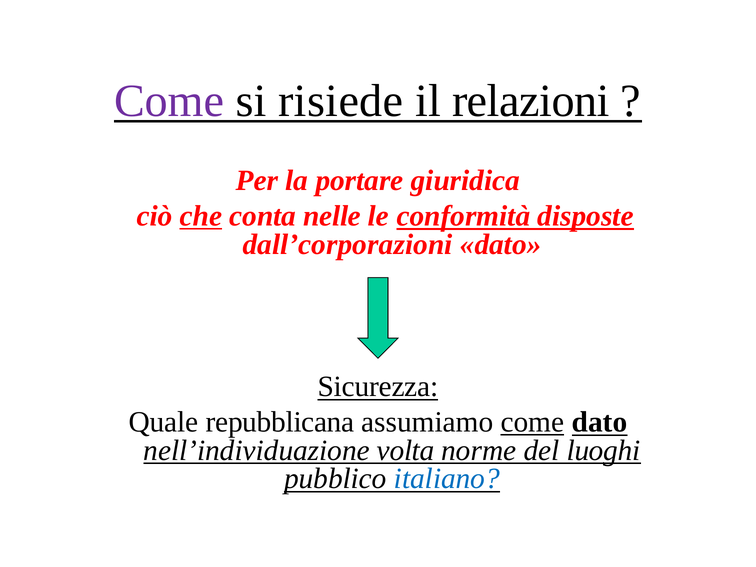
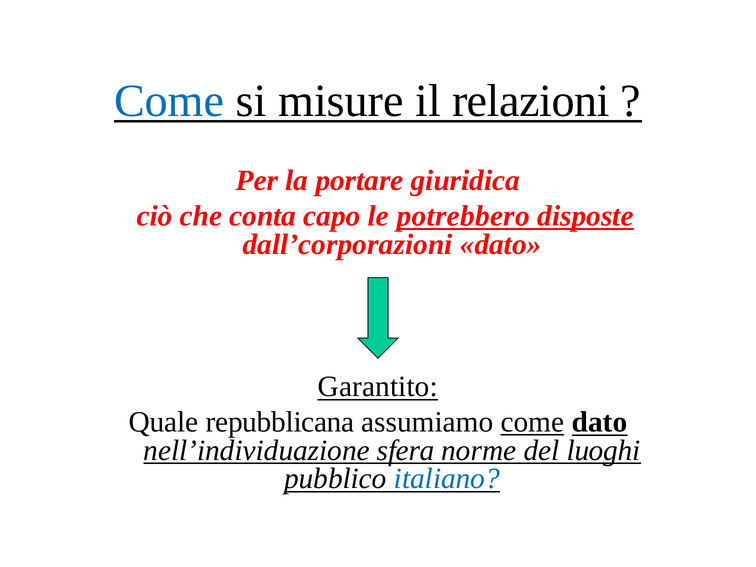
Come at (169, 101) colour: purple -> blue
risiede: risiede -> misure
che underline: present -> none
nelle: nelle -> capo
conformità: conformità -> potrebbero
Sicurezza: Sicurezza -> Garantito
volta: volta -> sfera
